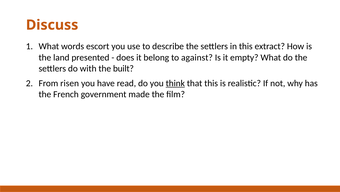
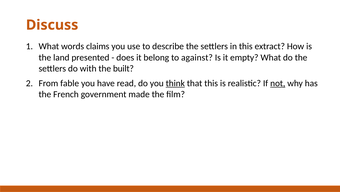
escort: escort -> claims
risen: risen -> fable
not underline: none -> present
